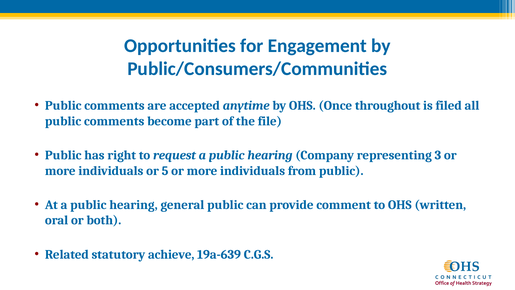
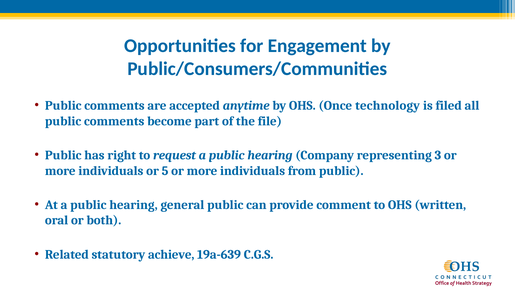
throughout: throughout -> technology
